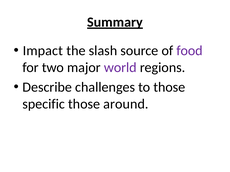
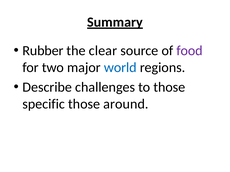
Impact: Impact -> Rubber
slash: slash -> clear
world colour: purple -> blue
